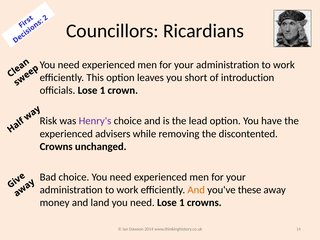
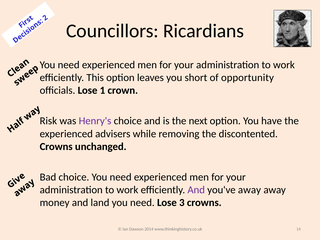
introduction: introduction -> opportunity
lead: lead -> next
And at (196, 190) colour: orange -> purple
you've these: these -> away
need Lose 1: 1 -> 3
